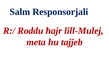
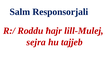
meta: meta -> sejra
